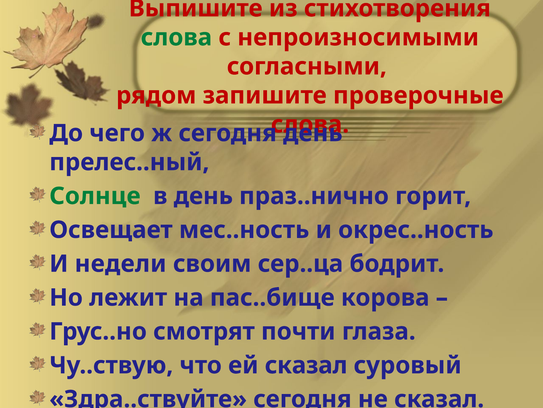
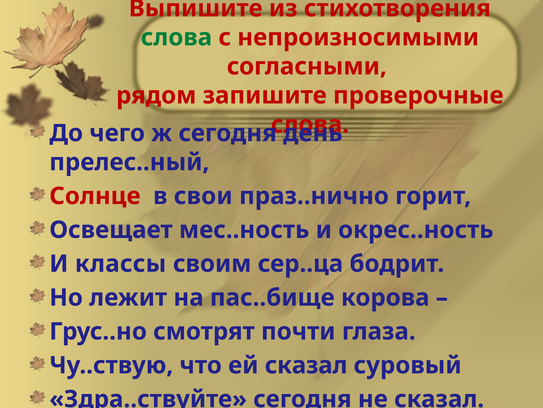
Солнце colour: green -> red
в день: день -> свои
недели: недели -> классы
